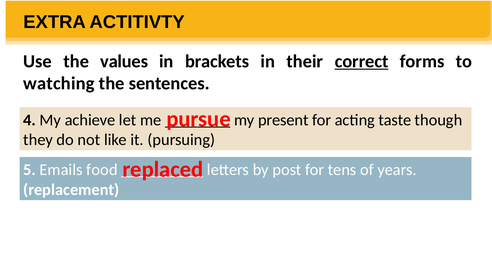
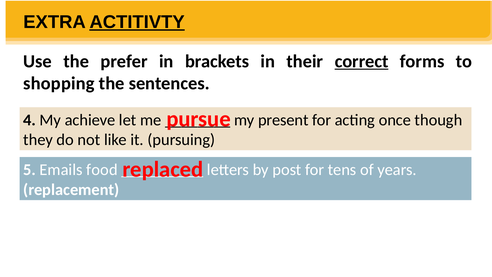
ACTITIVTY underline: none -> present
values: values -> prefer
watching: watching -> shopping
taste: taste -> once
